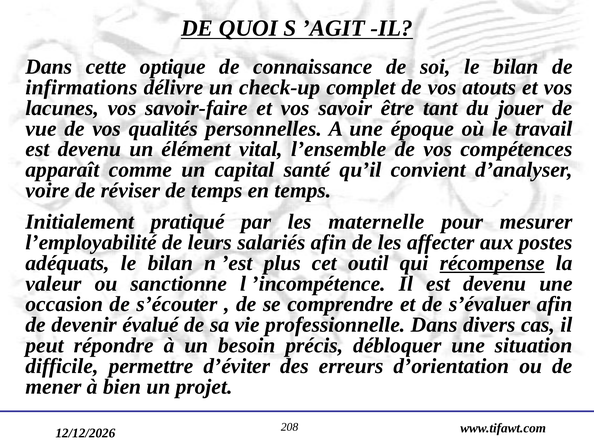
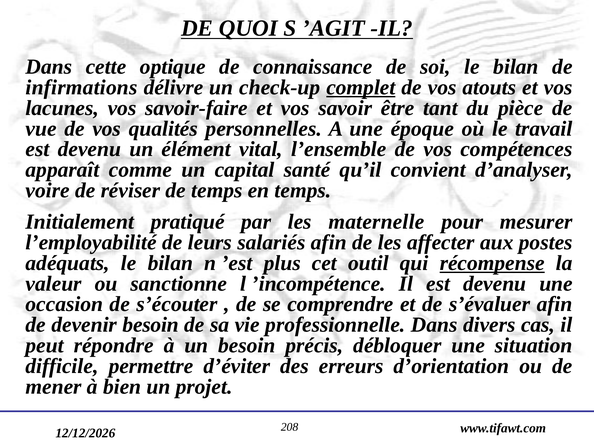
complet underline: none -> present
jouer: jouer -> pièce
devenir évalué: évalué -> besoin
